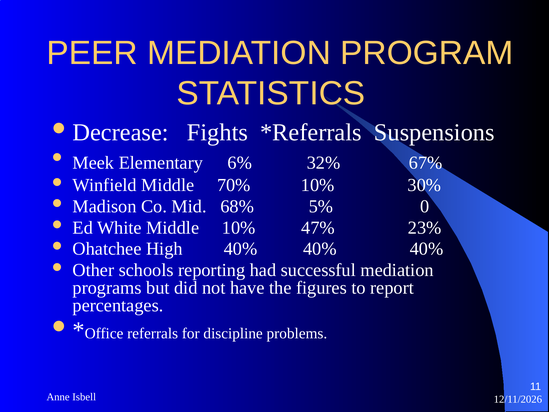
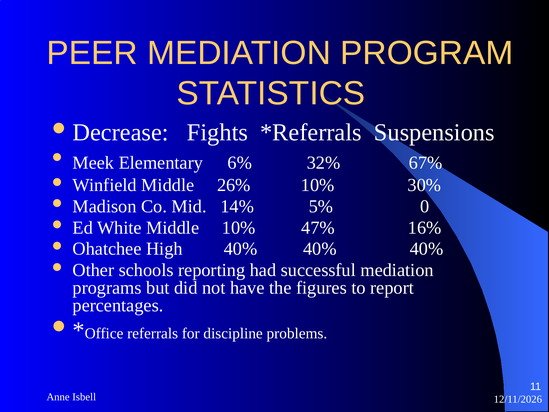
70%: 70% -> 26%
68%: 68% -> 14%
23%: 23% -> 16%
